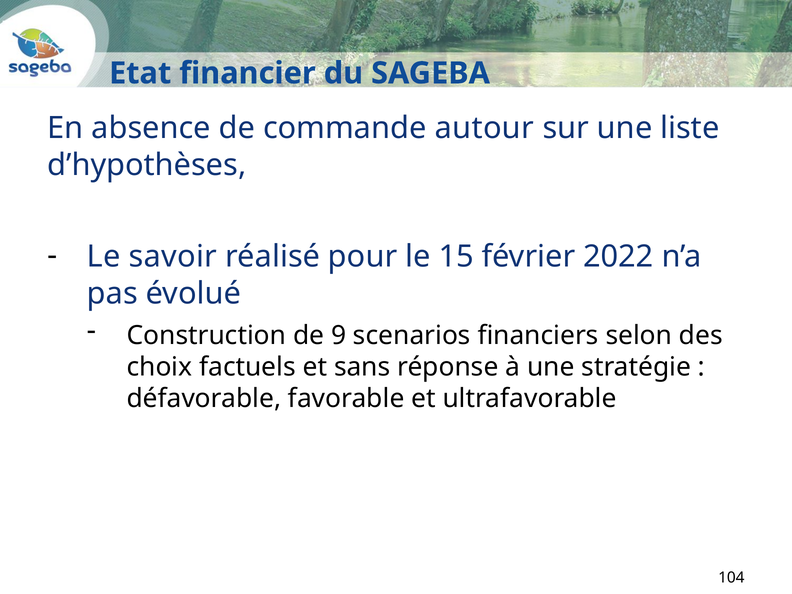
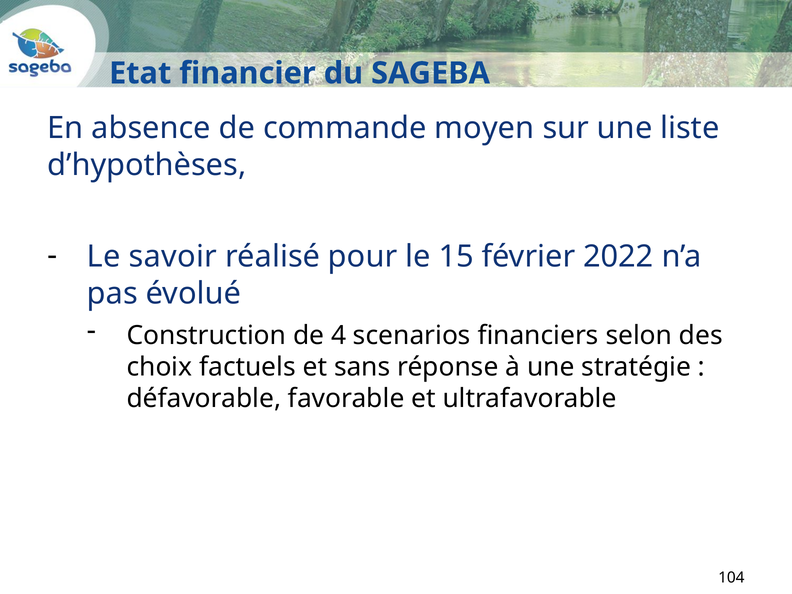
autour: autour -> moyen
9: 9 -> 4
